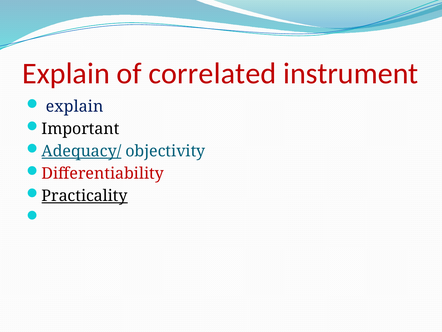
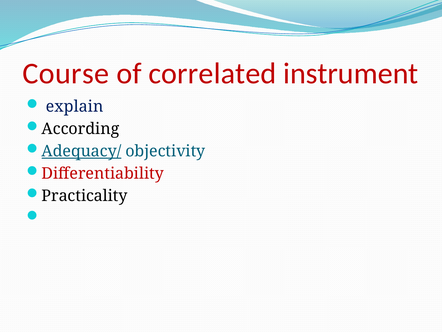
Explain at (66, 73): Explain -> Course
Important: Important -> According
Practicality underline: present -> none
